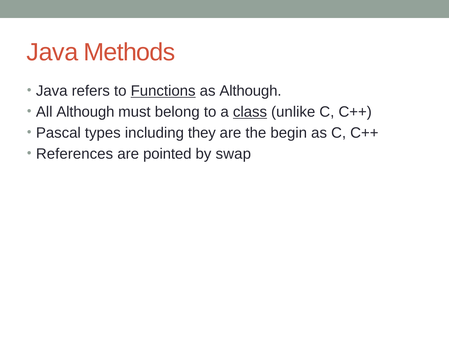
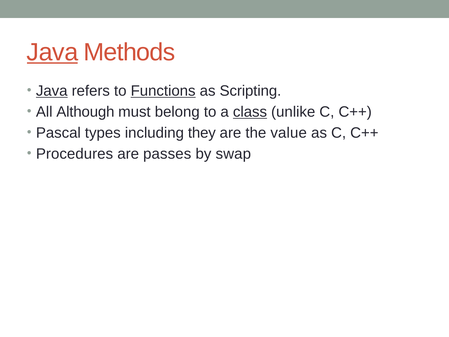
Java at (52, 52) underline: none -> present
Java at (52, 91) underline: none -> present
as Although: Although -> Scripting
begin: begin -> value
References: References -> Procedures
pointed: pointed -> passes
